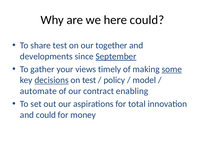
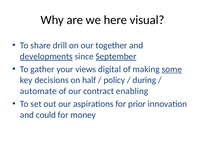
here could: could -> visual
share test: test -> drill
developments underline: none -> present
timely: timely -> digital
decisions underline: present -> none
on test: test -> half
model: model -> during
total: total -> prior
